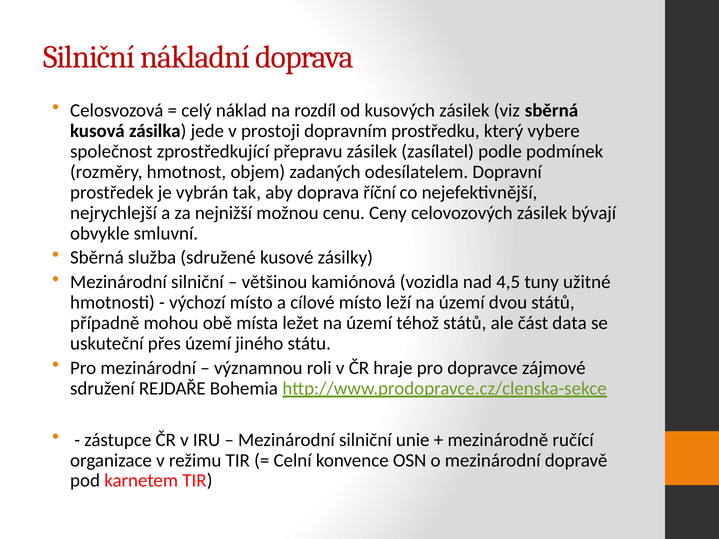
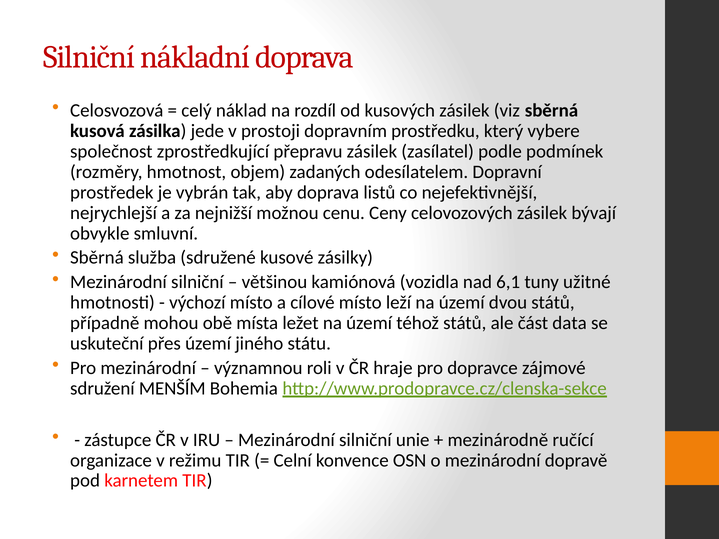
říční: říční -> listů
4,5: 4,5 -> 6,1
REJDAŘE: REJDAŘE -> MENŠÍM
